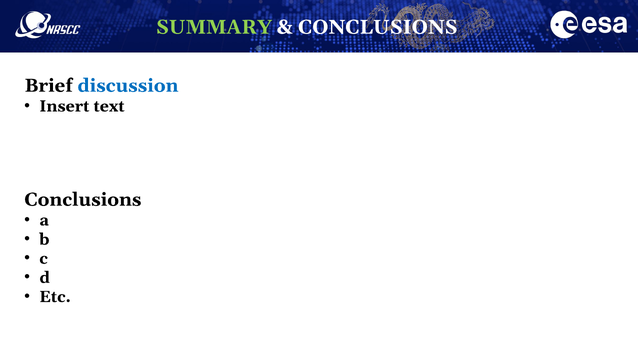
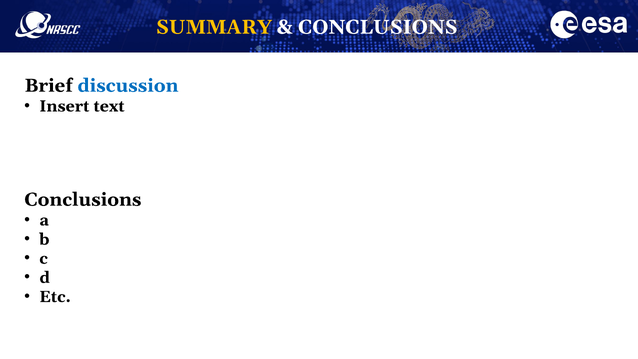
SUMMARY colour: light green -> yellow
